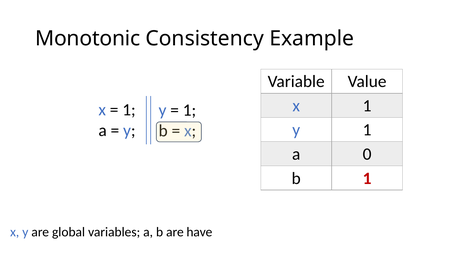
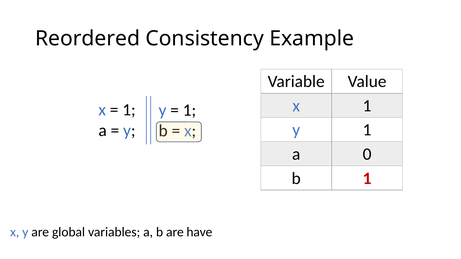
Monotonic: Monotonic -> Reordered
